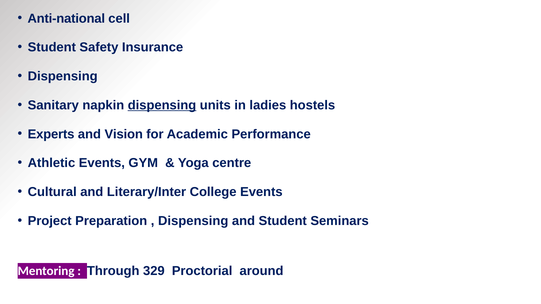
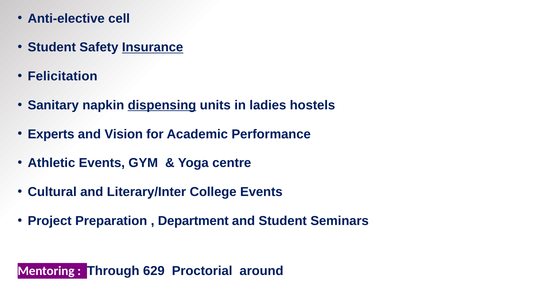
Anti-national: Anti-national -> Anti-elective
Insurance underline: none -> present
Dispensing at (63, 76): Dispensing -> Felicitation
Dispensing at (193, 221): Dispensing -> Department
329: 329 -> 629
